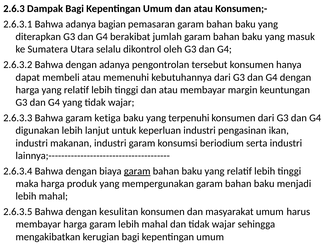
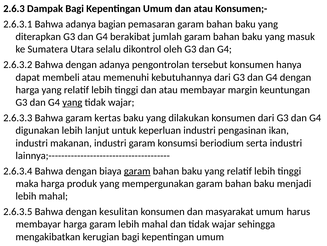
yang at (72, 102) underline: none -> present
ketiga: ketiga -> kertas
terpenuhi: terpenuhi -> dilakukan
